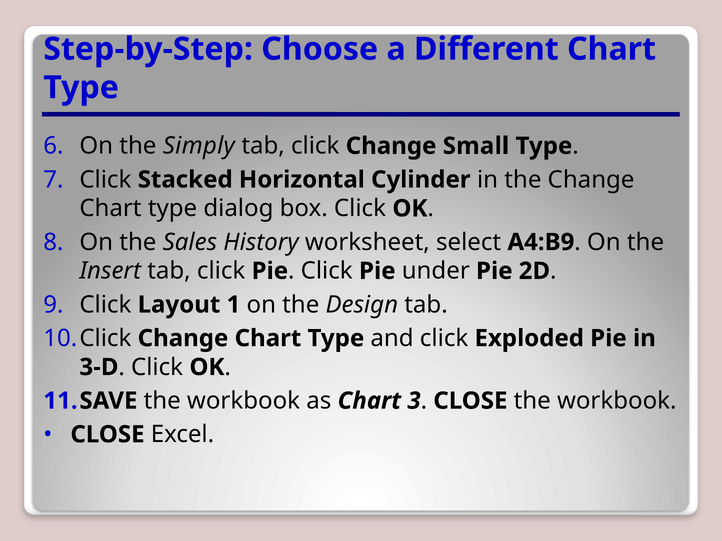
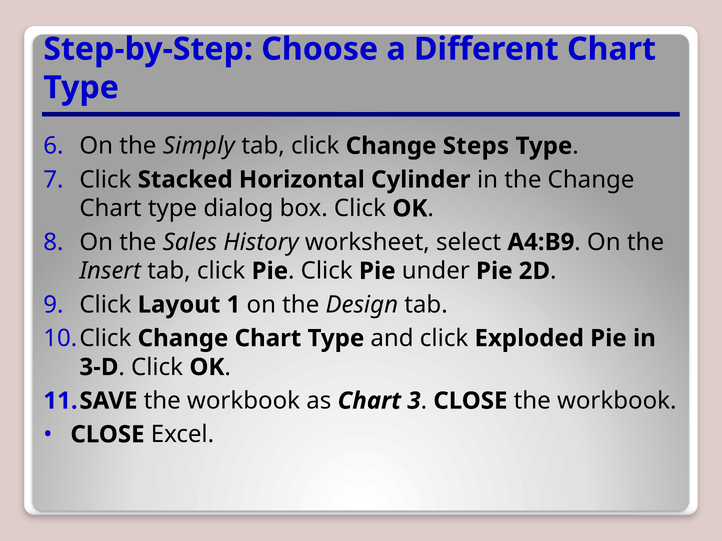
Small: Small -> Steps
